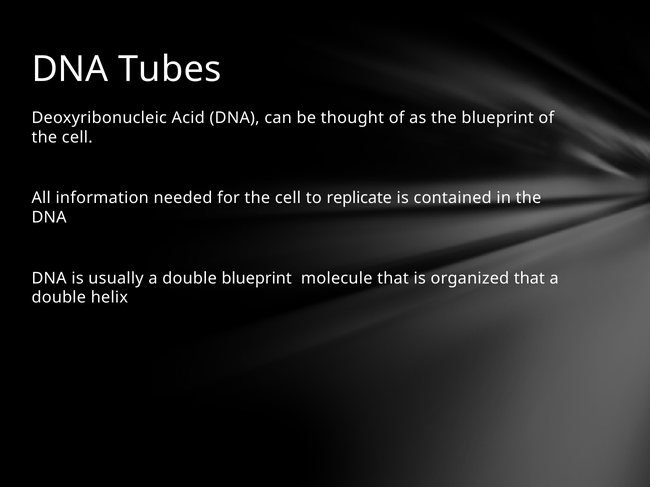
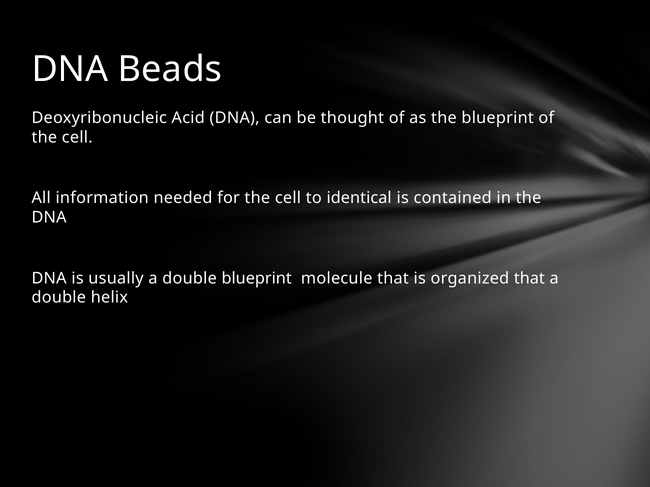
Tubes: Tubes -> Beads
replicate: replicate -> identical
